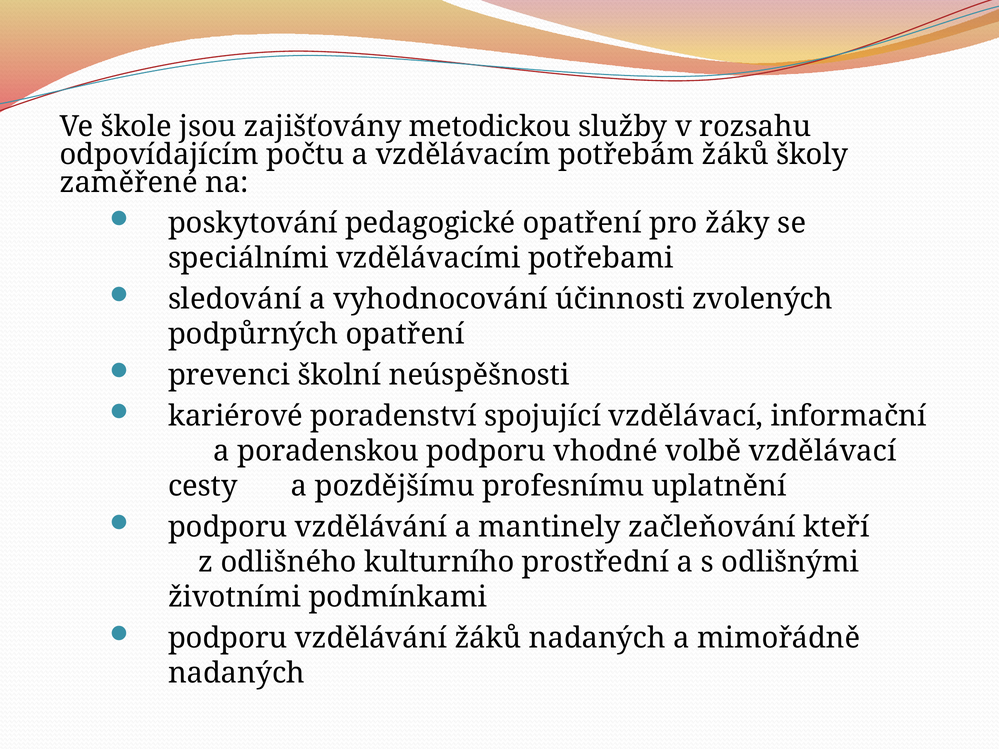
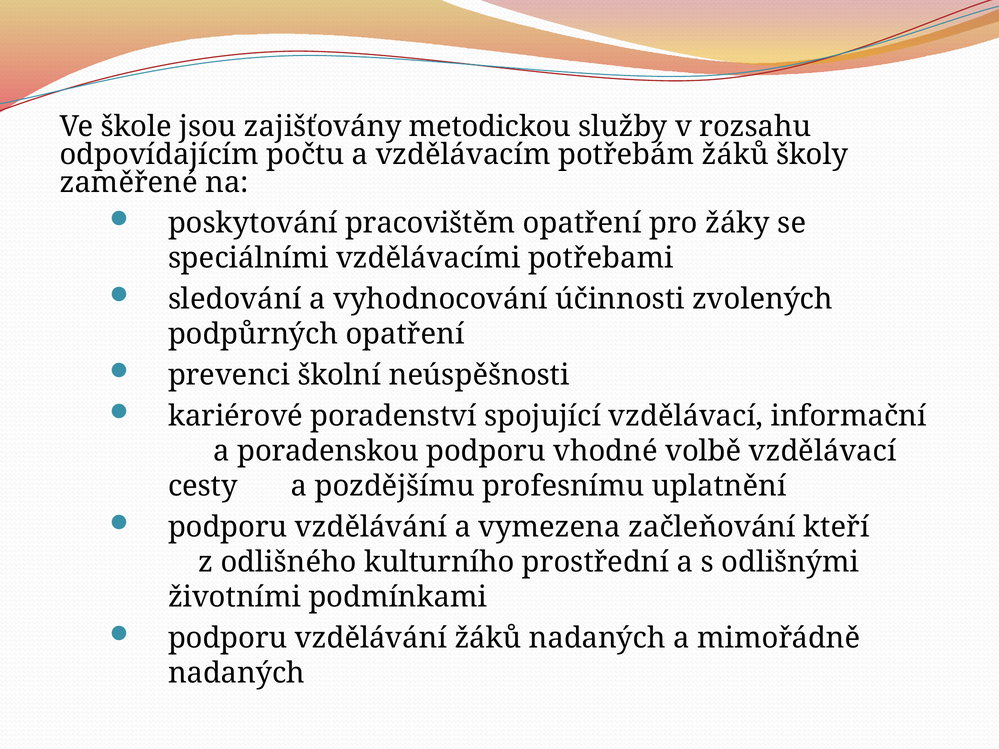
pedagogické: pedagogické -> pracovištěm
mantinely: mantinely -> vymezena
